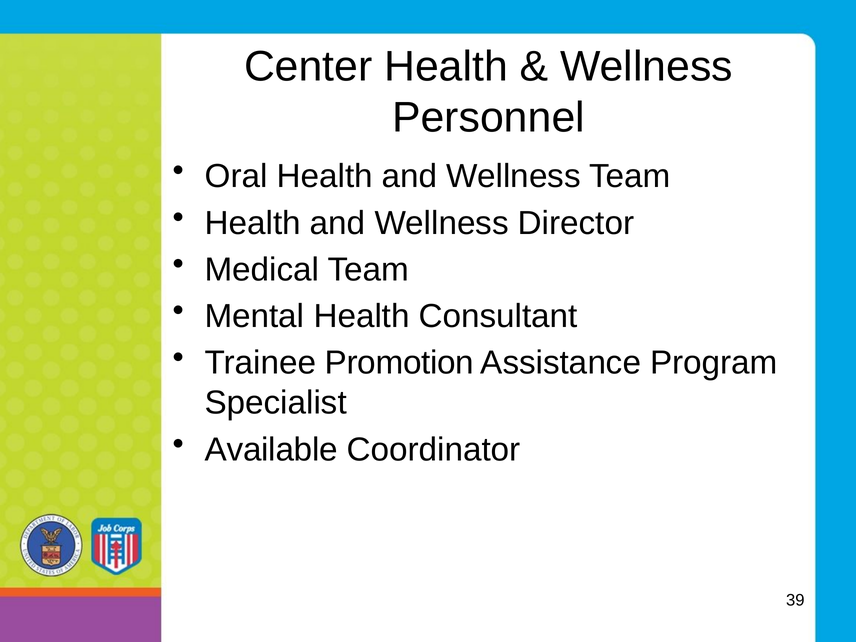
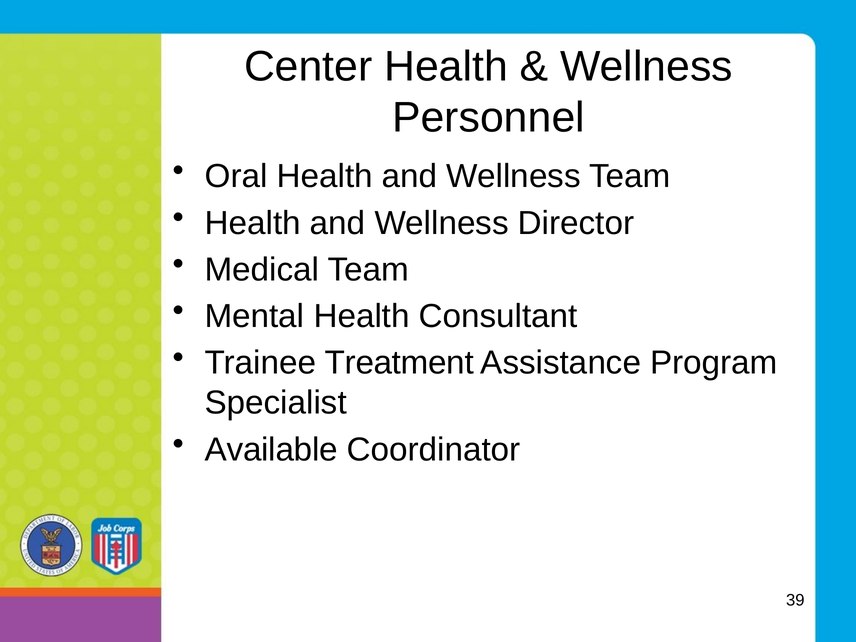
Promotion: Promotion -> Treatment
